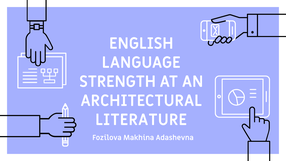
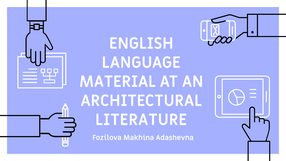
STRENGTH: STRENGTH -> MATERIAL
